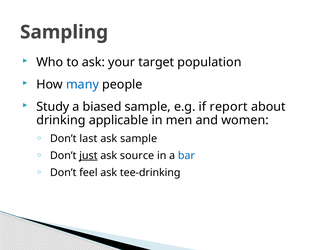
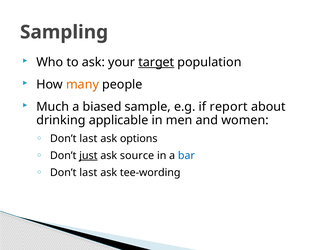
target underline: none -> present
many colour: blue -> orange
Study: Study -> Much
ask sample: sample -> options
feel at (88, 173): feel -> last
tee-drinking: tee-drinking -> tee-wording
